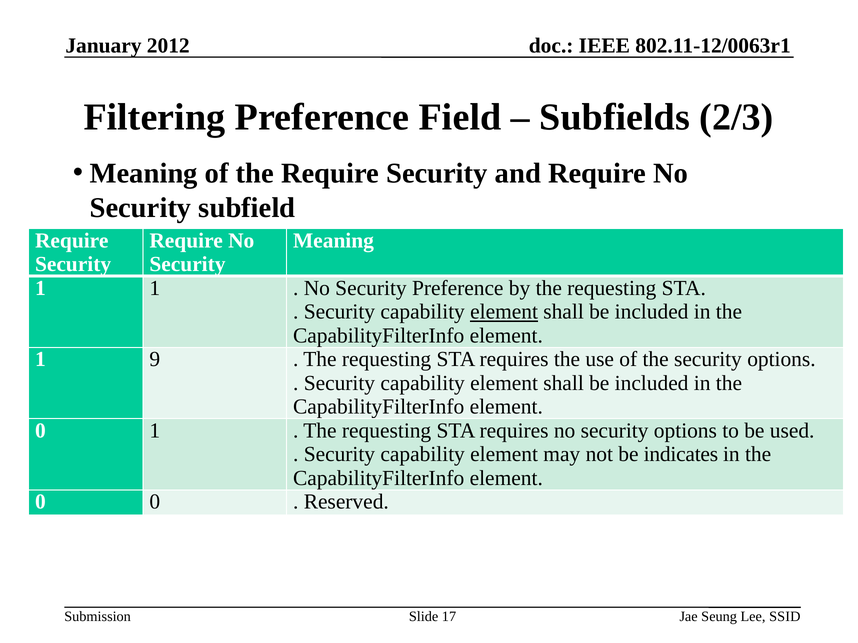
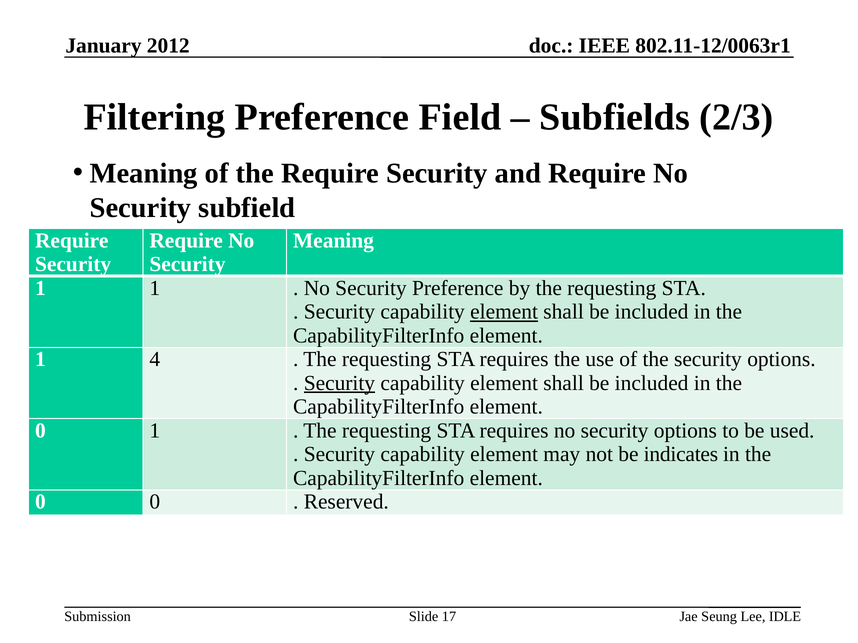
9: 9 -> 4
Security at (339, 383) underline: none -> present
SSID: SSID -> IDLE
